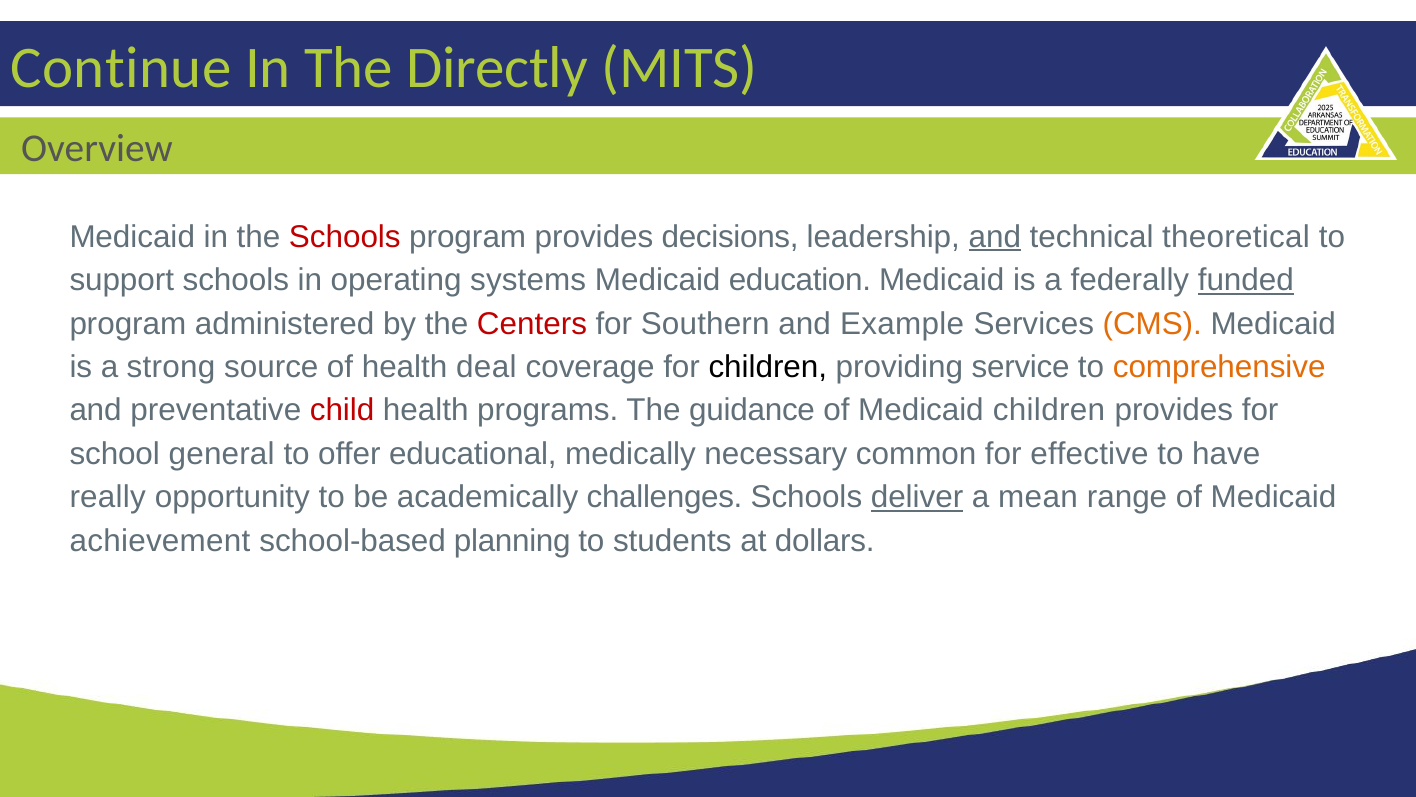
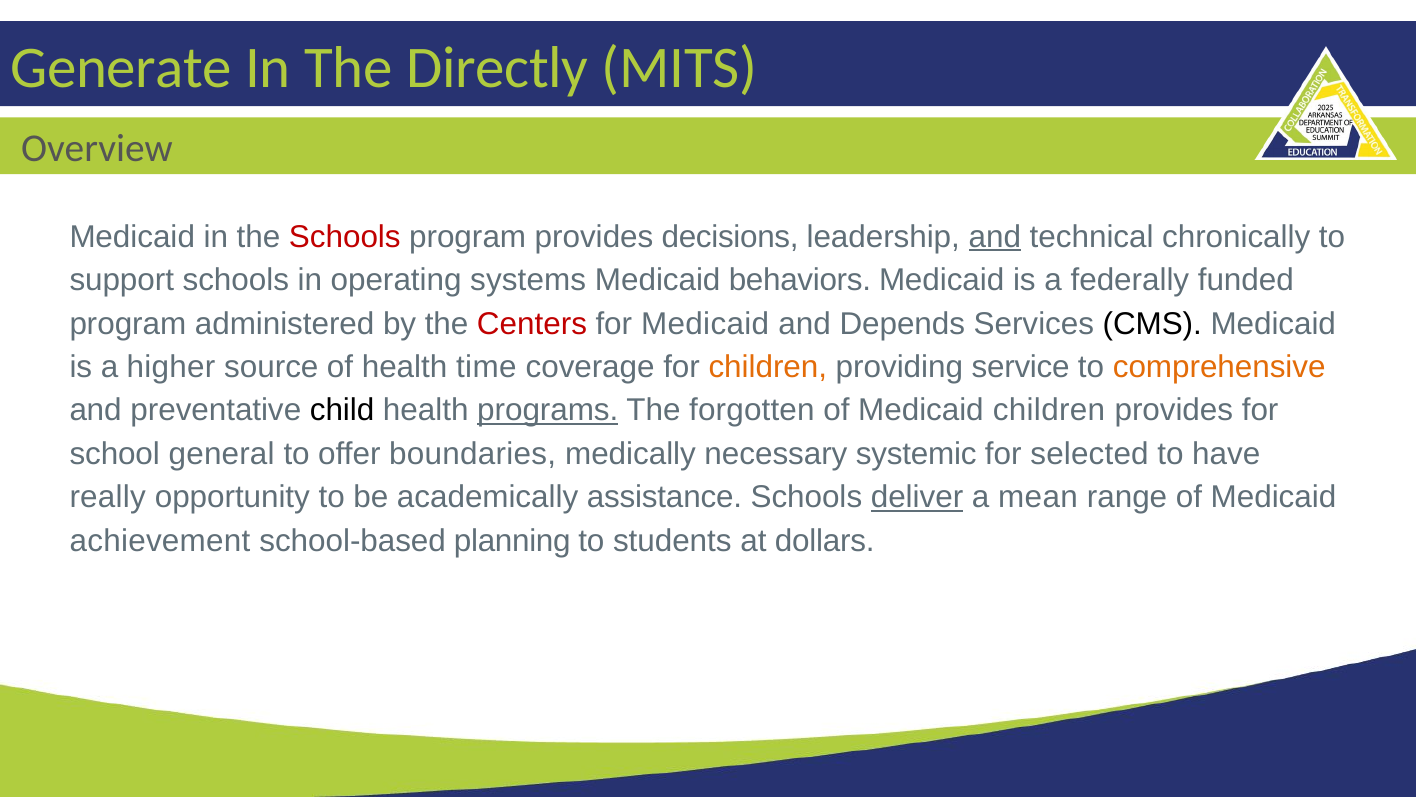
Continue: Continue -> Generate
theoretical: theoretical -> chronically
education: education -> behaviors
funded underline: present -> none
for Southern: Southern -> Medicaid
Example: Example -> Depends
CMS colour: orange -> black
strong: strong -> higher
deal: deal -> time
children at (768, 367) colour: black -> orange
child colour: red -> black
programs underline: none -> present
guidance: guidance -> forgotten
educational: educational -> boundaries
common: common -> systemic
effective: effective -> selected
challenges: challenges -> assistance
